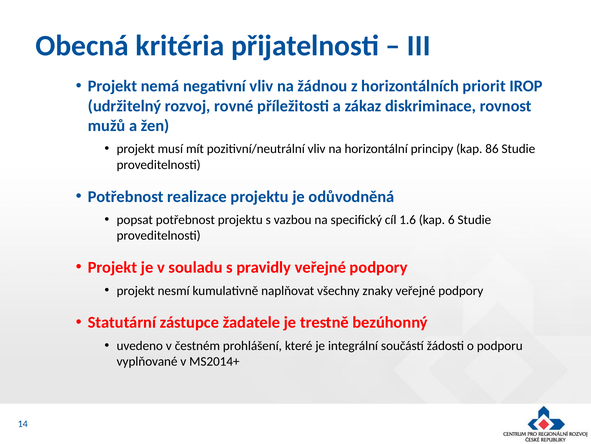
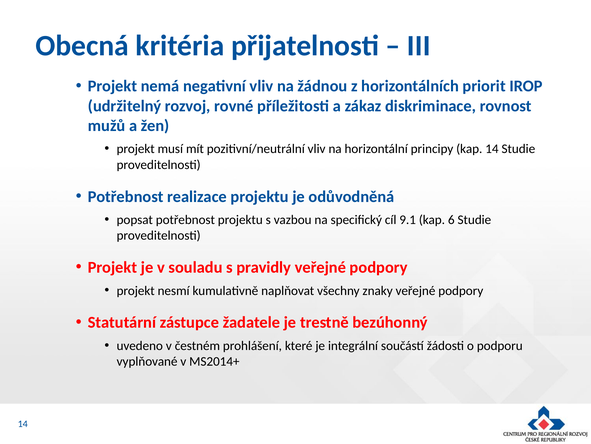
kap 86: 86 -> 14
1.6: 1.6 -> 9.1
